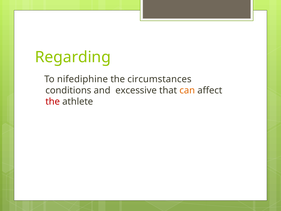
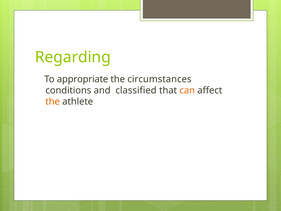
nifediphine: nifediphine -> appropriate
excessive: excessive -> classified
the at (53, 102) colour: red -> orange
